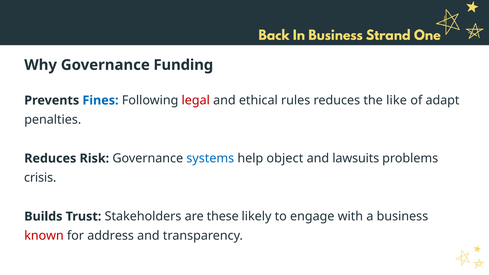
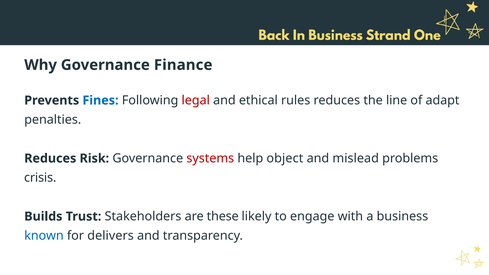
Funding: Funding -> Finance
like: like -> line
systems colour: blue -> red
lawsuits: lawsuits -> mislead
known colour: red -> blue
address: address -> delivers
